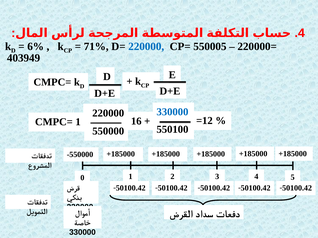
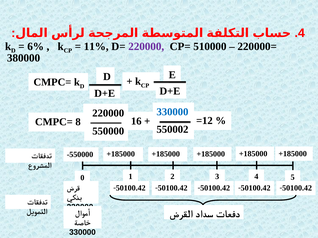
71%: 71% -> 11%
220000 at (146, 47) colour: blue -> purple
550005: 550005 -> 510000
403949: 403949 -> 380000
CMPC= 1: 1 -> 8
550100: 550100 -> 550002
